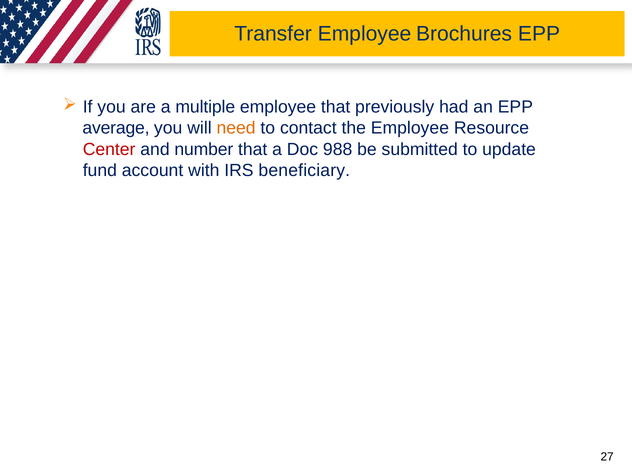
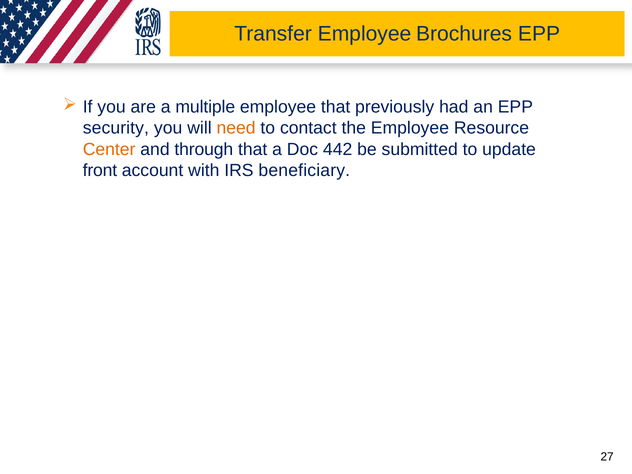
average: average -> security
Center colour: red -> orange
number: number -> through
988: 988 -> 442
fund: fund -> front
